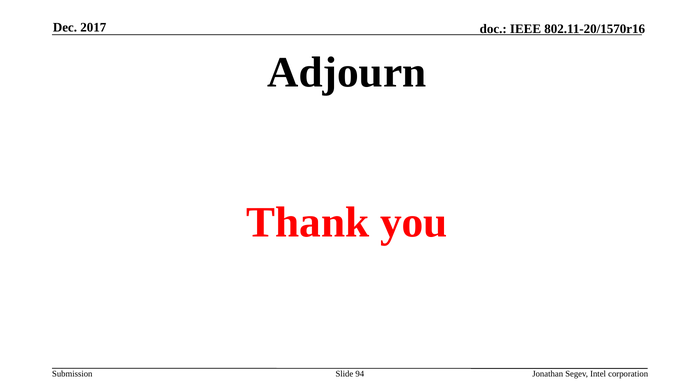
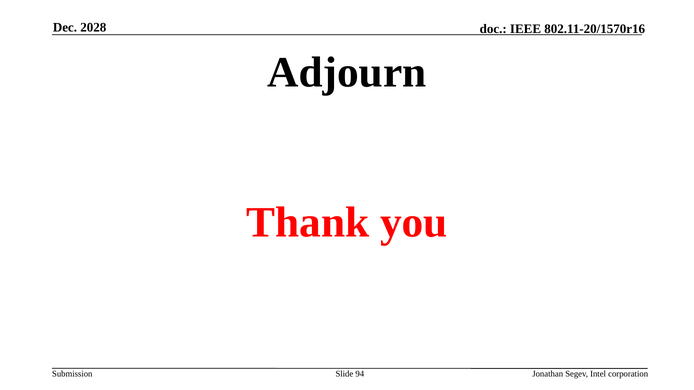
2017: 2017 -> 2028
